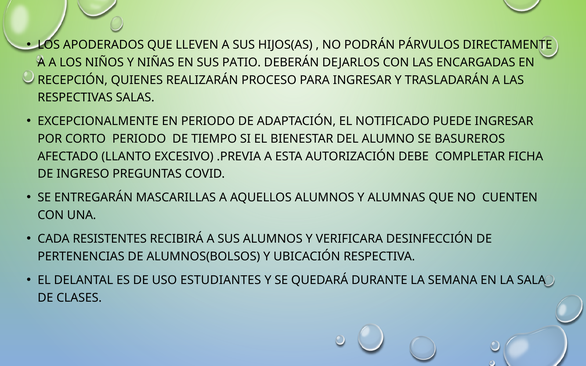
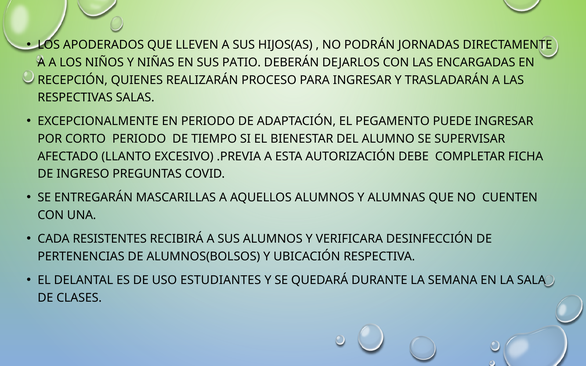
PÁRVULOS: PÁRVULOS -> JORNADAS
NOTIFICADO: NOTIFICADO -> PEGAMENTO
BASUREROS: BASUREROS -> SUPERVISAR
